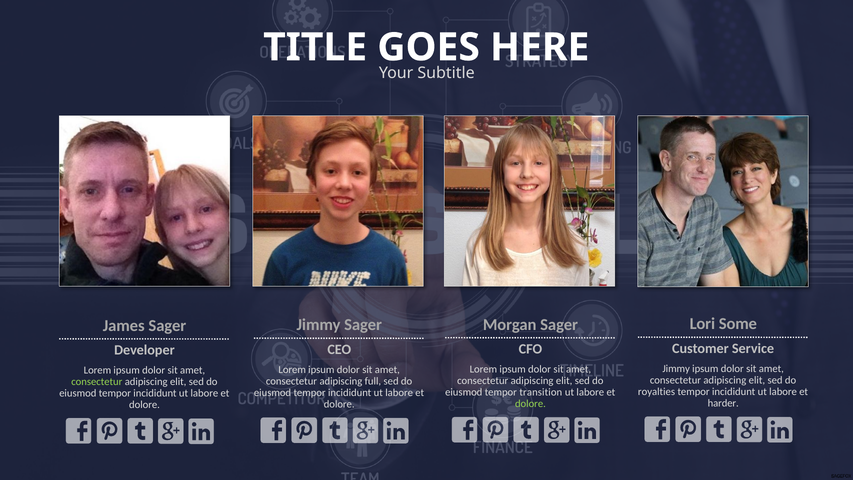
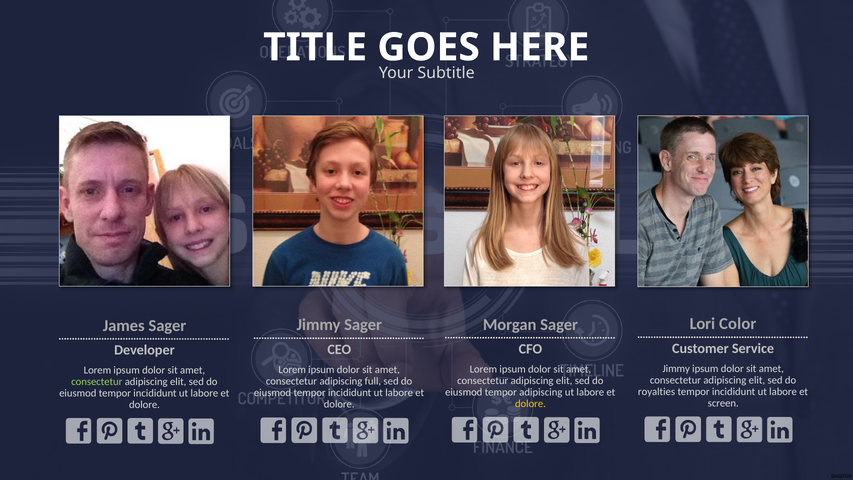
Some: Some -> Color
tempor transition: transition -> adipiscing
harder: harder -> screen
dolore at (530, 403) colour: light green -> yellow
